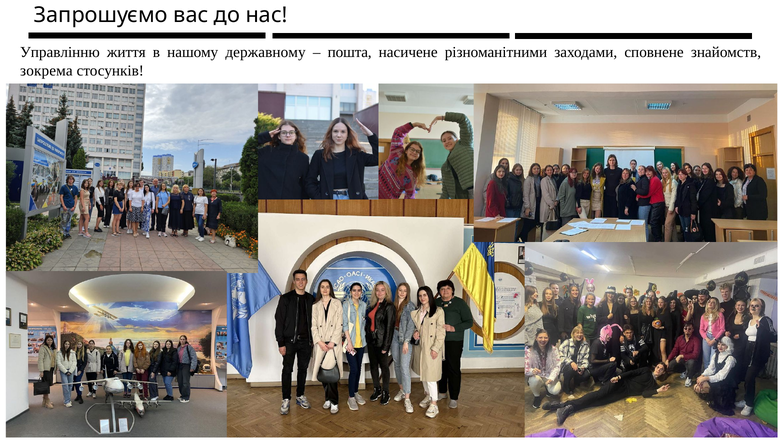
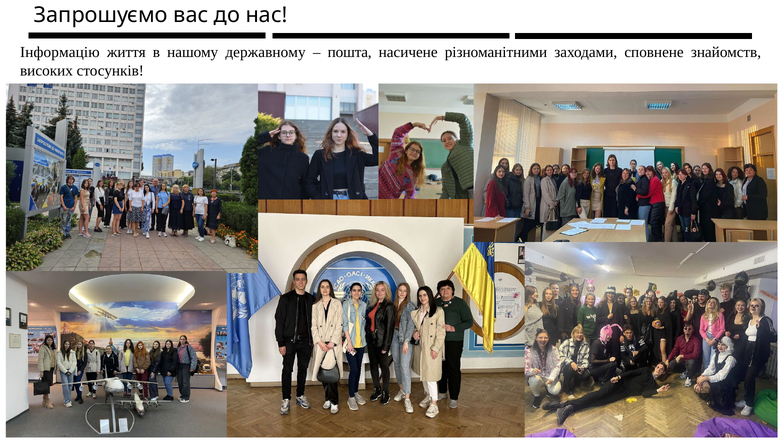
Управлінню: Управлінню -> Інформацію
зокрема: зокрема -> високих
